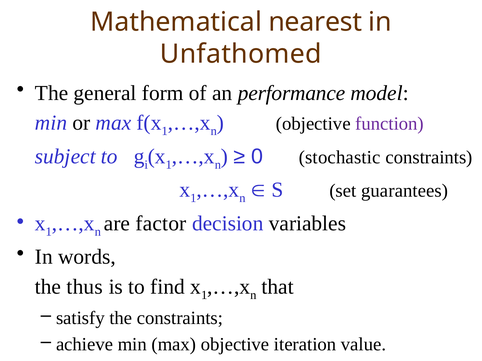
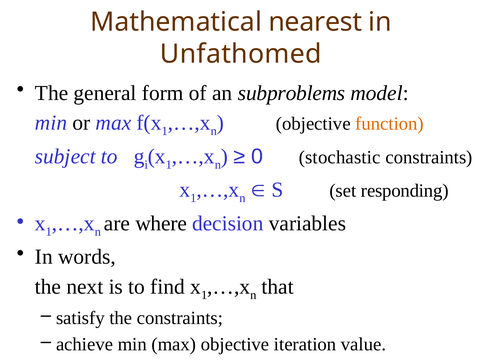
performance: performance -> subproblems
function colour: purple -> orange
guarantees: guarantees -> responding
factor: factor -> where
thus: thus -> next
